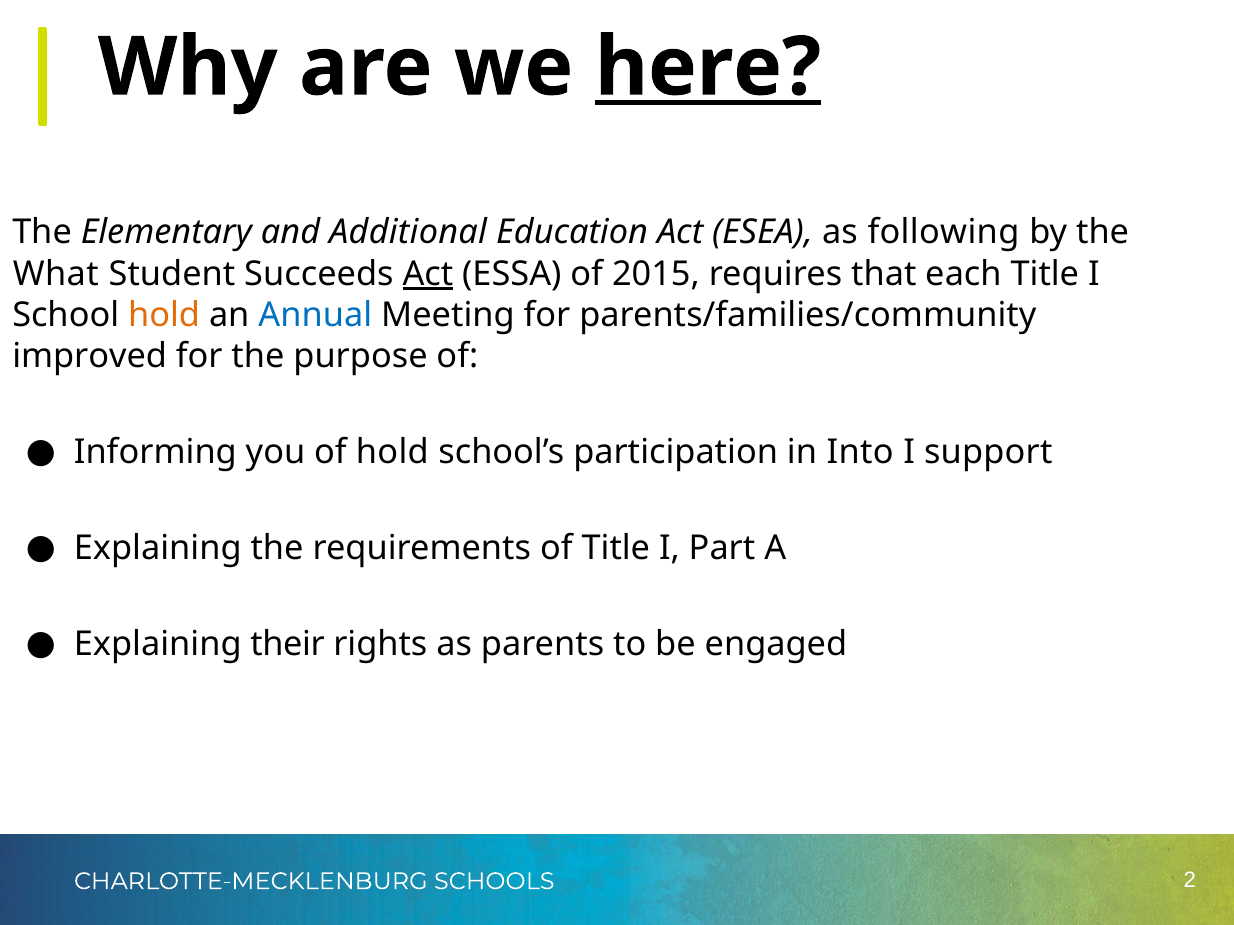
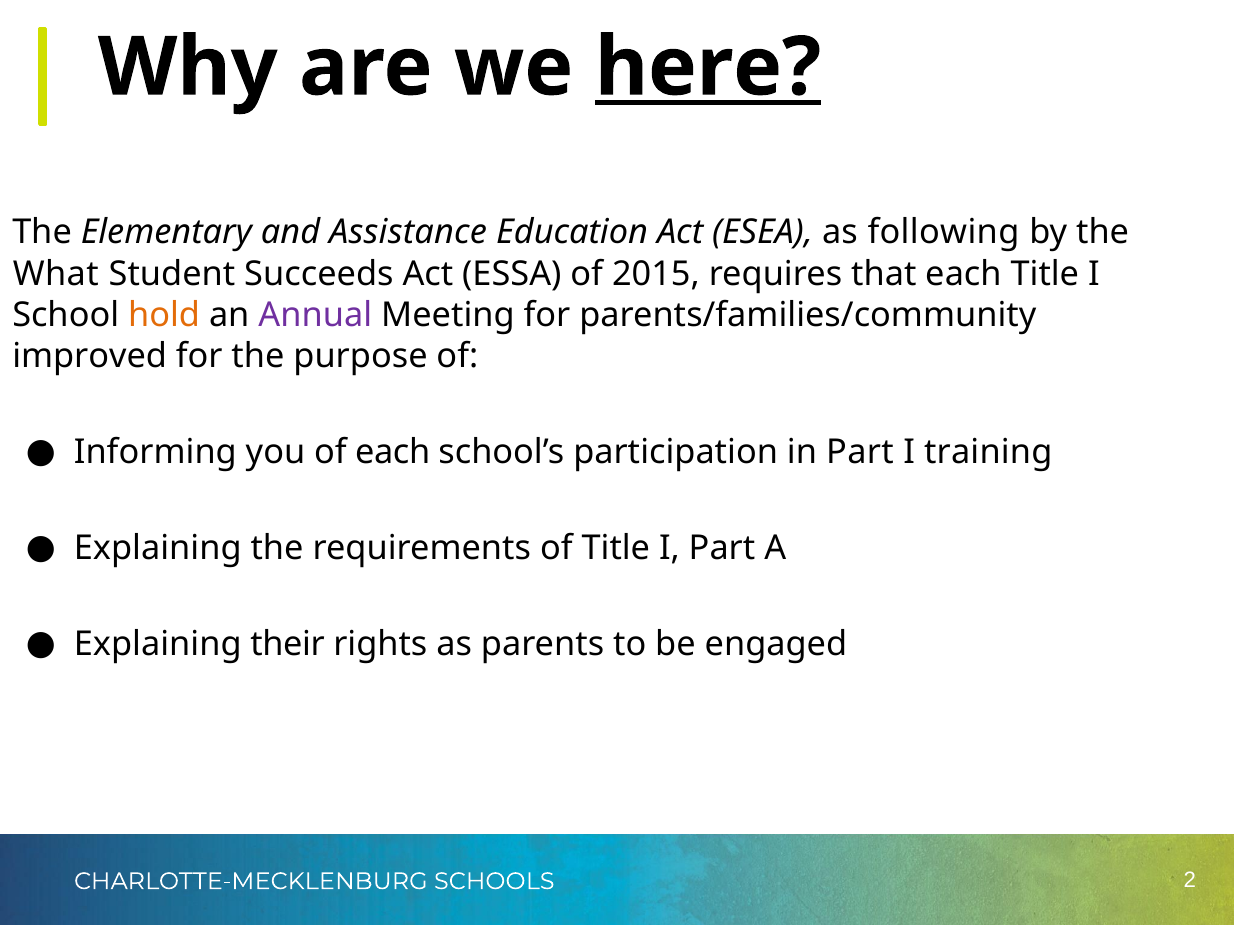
Additional: Additional -> Assistance
Act at (428, 274) underline: present -> none
Annual colour: blue -> purple
of hold: hold -> each
in Into: Into -> Part
support: support -> training
